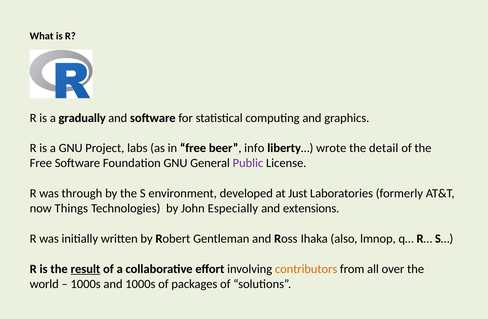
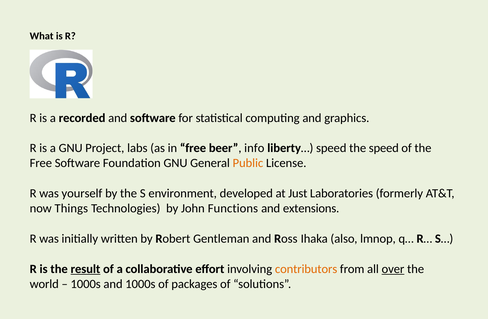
gradually: gradually -> recorded
liberty… wrote: wrote -> speed
the detail: detail -> speed
Public colour: purple -> orange
through: through -> yourself
Especially: Especially -> Functions
over underline: none -> present
